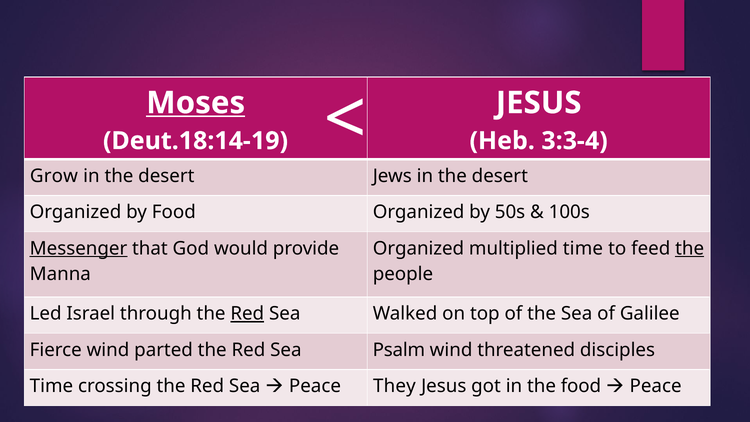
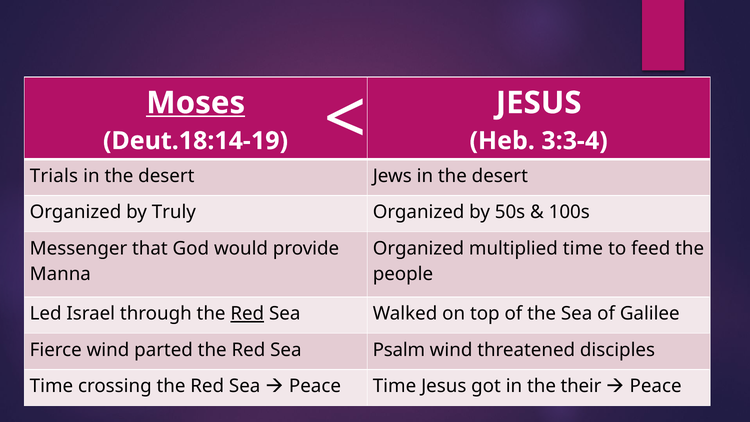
Grow: Grow -> Trials
by Food: Food -> Truly
Messenger underline: present -> none
the at (690, 248) underline: present -> none
Peace They: They -> Time
the food: food -> their
